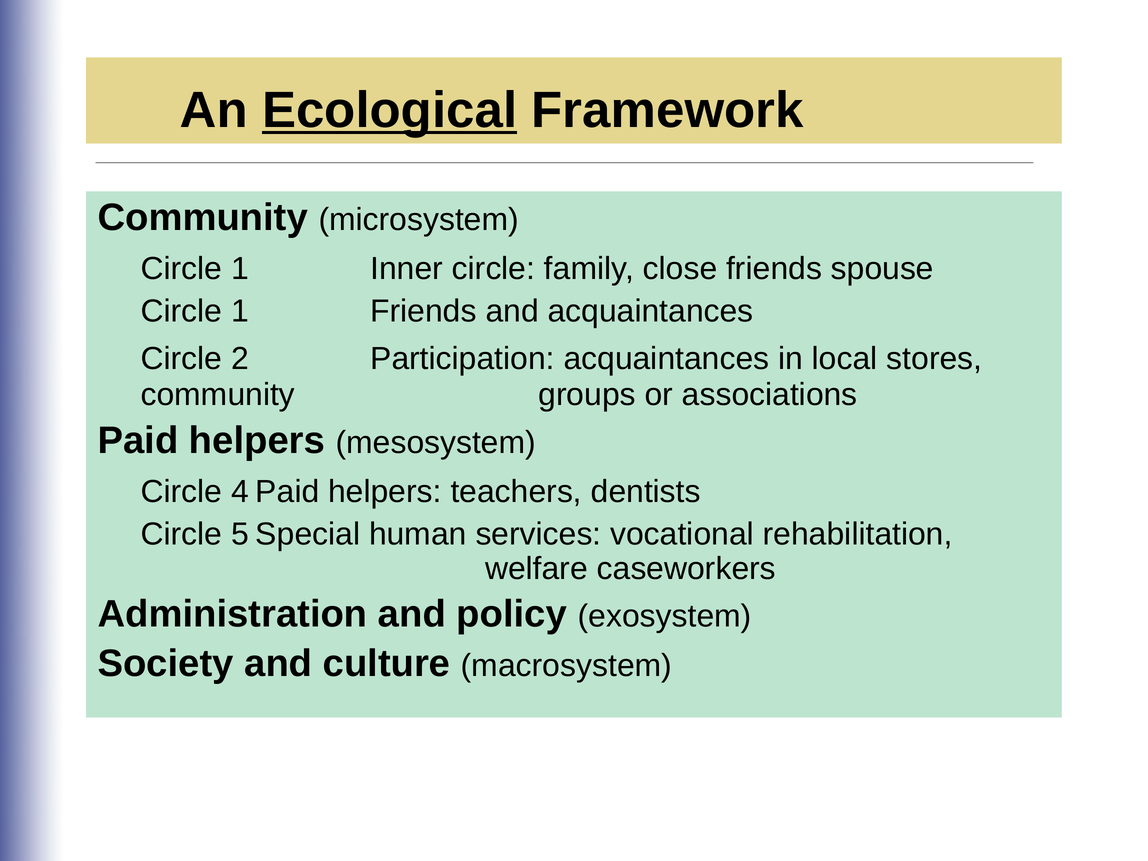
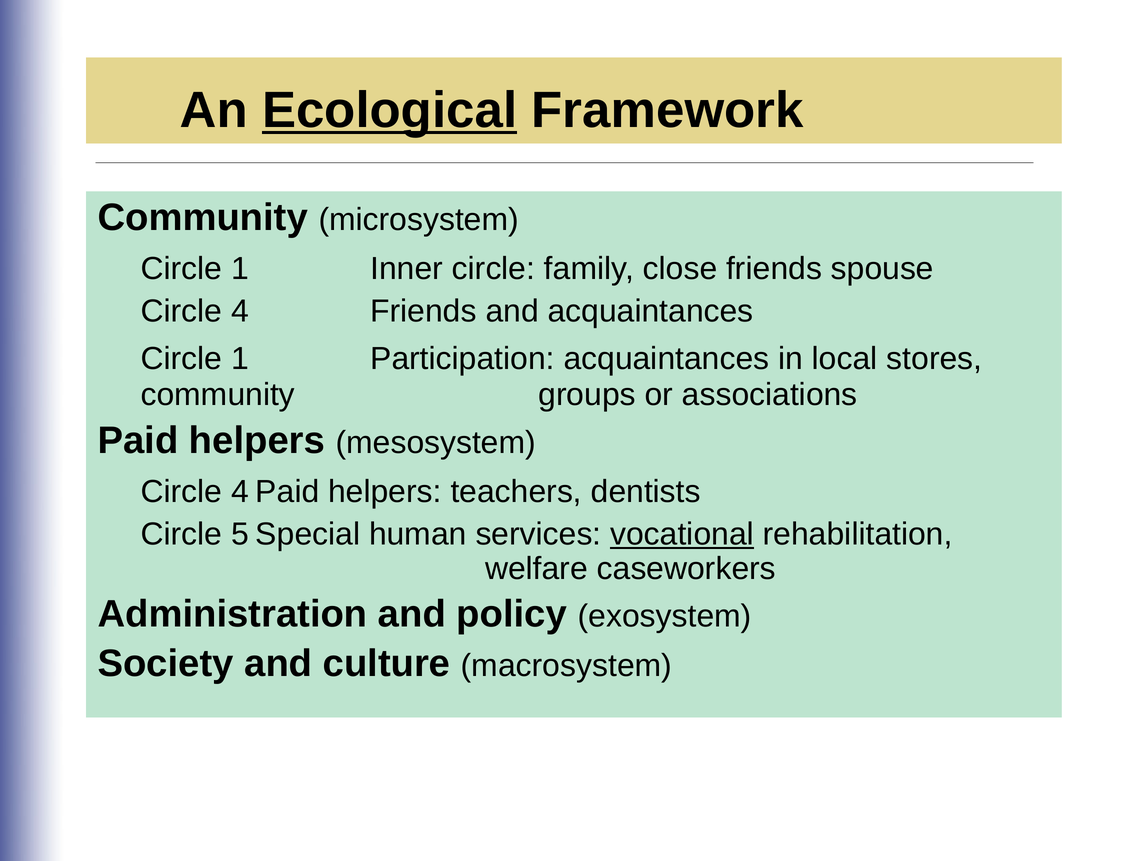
1 at (240, 311): 1 -> 4
2 at (240, 359): 2 -> 1
vocational underline: none -> present
